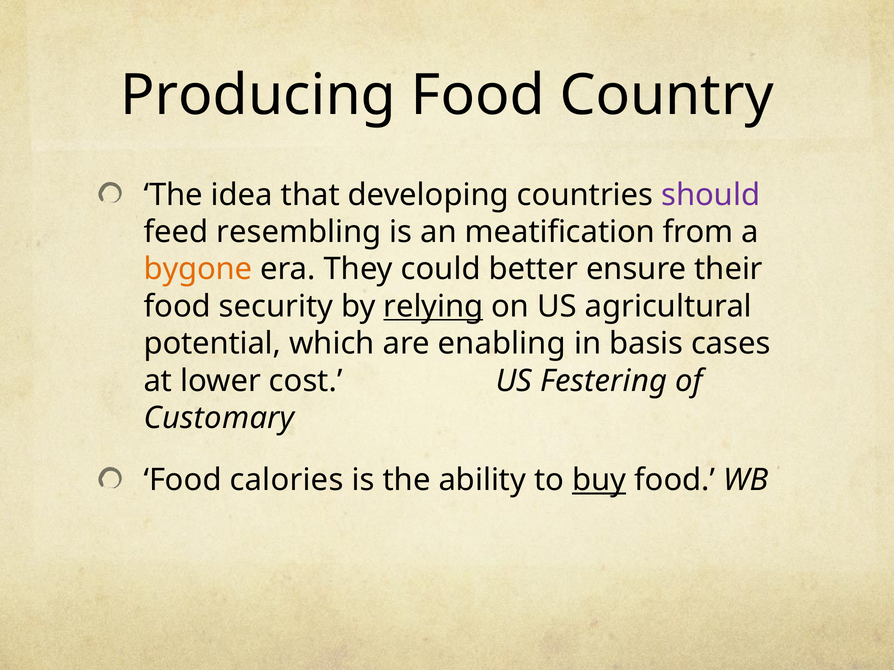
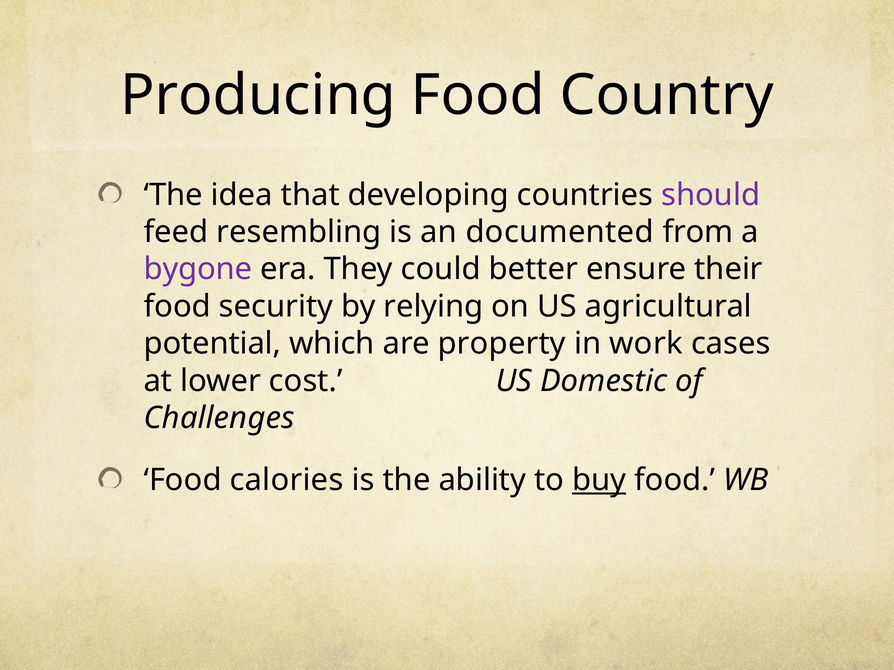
meatification: meatification -> documented
bygone colour: orange -> purple
relying underline: present -> none
enabling: enabling -> property
basis: basis -> work
Festering: Festering -> Domestic
Customary: Customary -> Challenges
